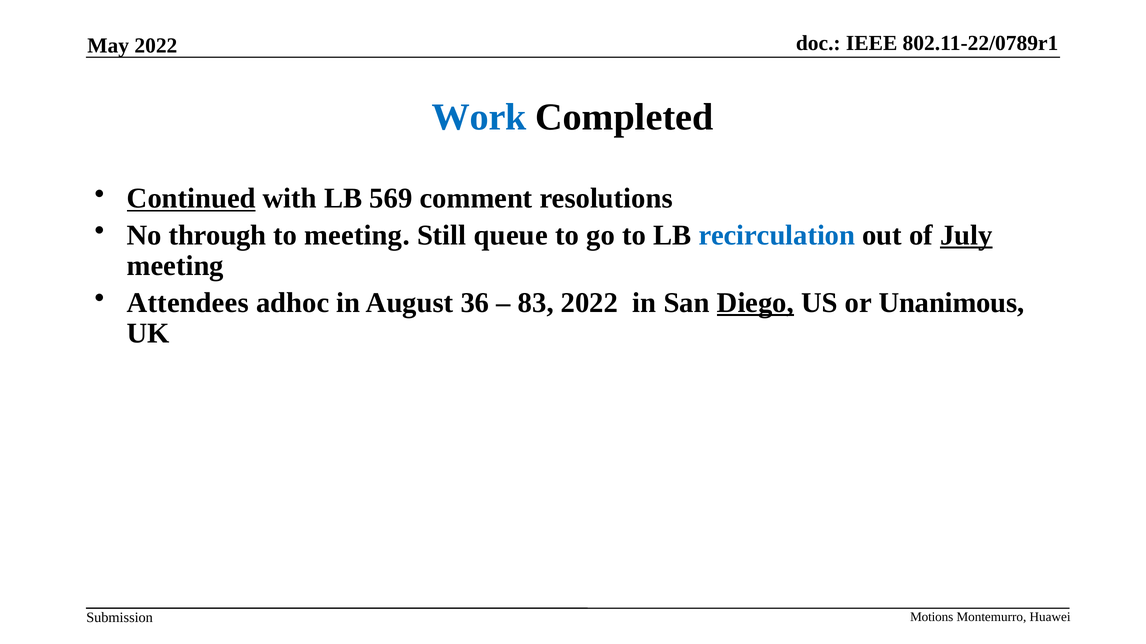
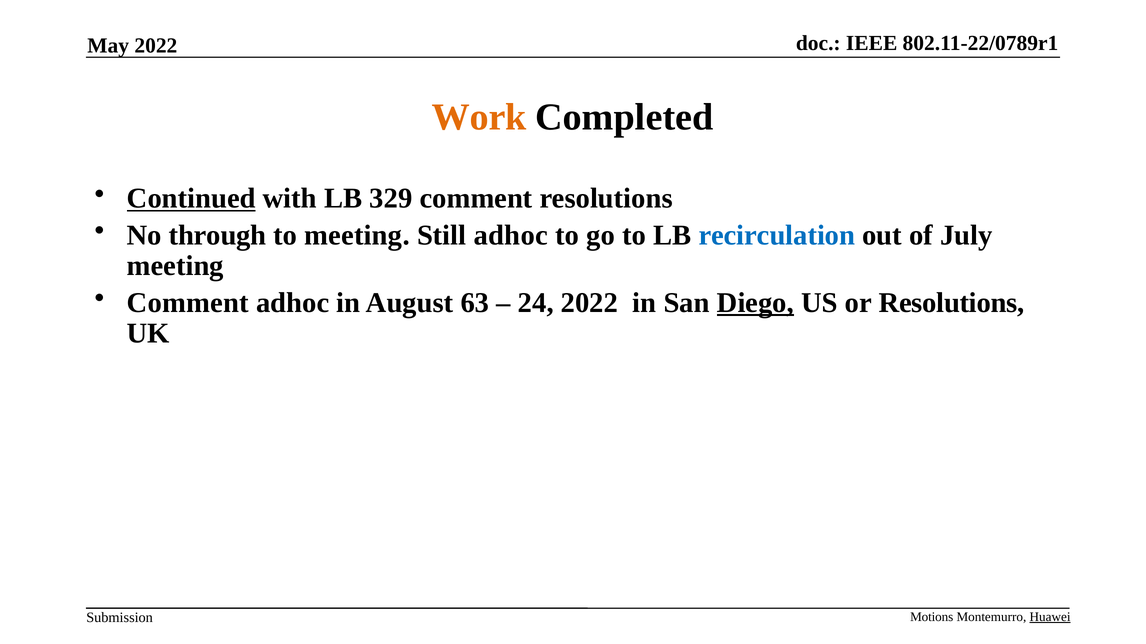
Work colour: blue -> orange
569: 569 -> 329
Still queue: queue -> adhoc
July underline: present -> none
Attendees at (188, 303): Attendees -> Comment
36: 36 -> 63
83: 83 -> 24
or Unanimous: Unanimous -> Resolutions
Huawei underline: none -> present
